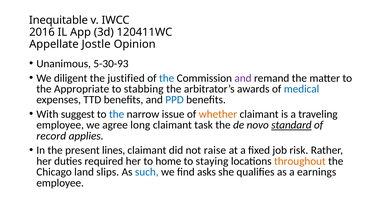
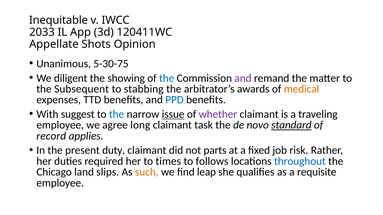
2016: 2016 -> 2033
Jostle: Jostle -> Shots
5-30-93: 5-30-93 -> 5-30-75
justified: justified -> showing
Appropriate: Appropriate -> Subsequent
medical colour: blue -> orange
issue underline: none -> present
whether colour: orange -> purple
lines: lines -> duty
raise: raise -> parts
home: home -> times
staying: staying -> follows
throughout colour: orange -> blue
such colour: blue -> orange
asks: asks -> leap
earnings: earnings -> requisite
